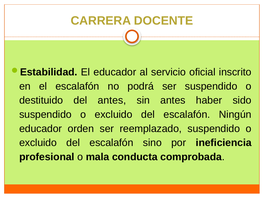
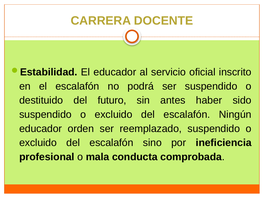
del antes: antes -> futuro
